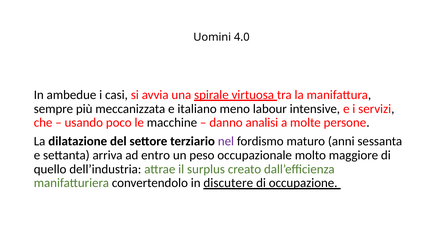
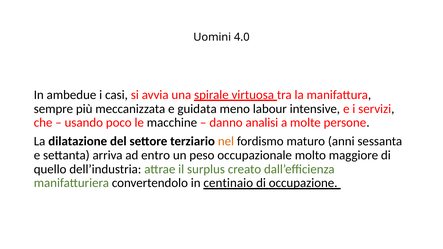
italiano: italiano -> guidata
nel colour: purple -> orange
discutere: discutere -> centinaio
